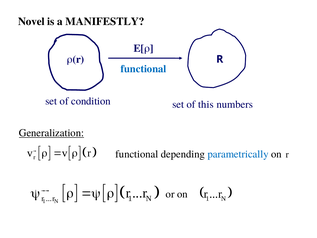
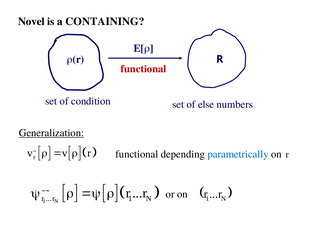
MANIFESTLY: MANIFESTLY -> CONTAINING
functional at (143, 69) colour: blue -> red
this: this -> else
